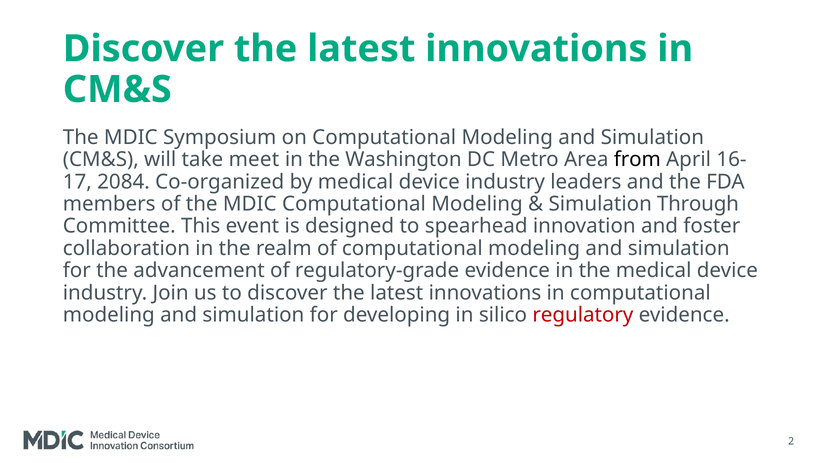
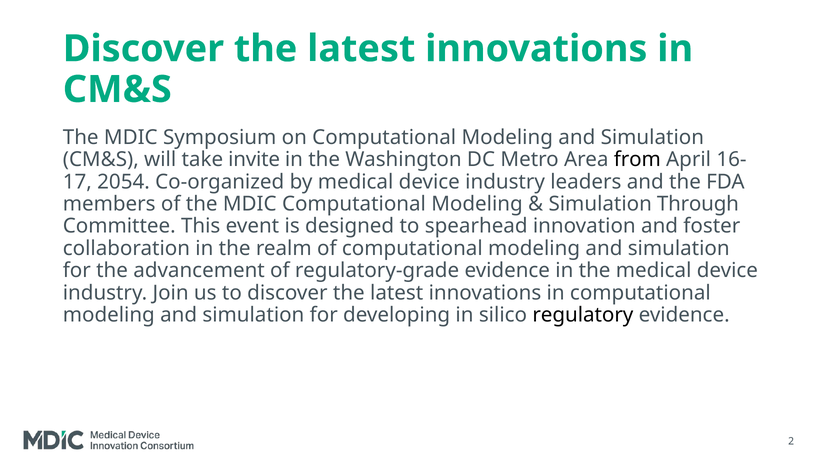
meet: meet -> invite
2084: 2084 -> 2054
regulatory colour: red -> black
